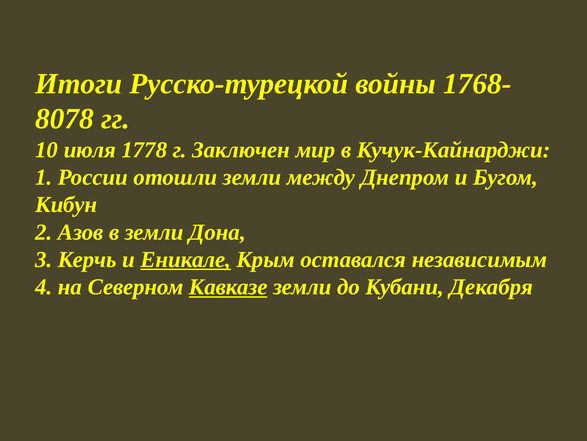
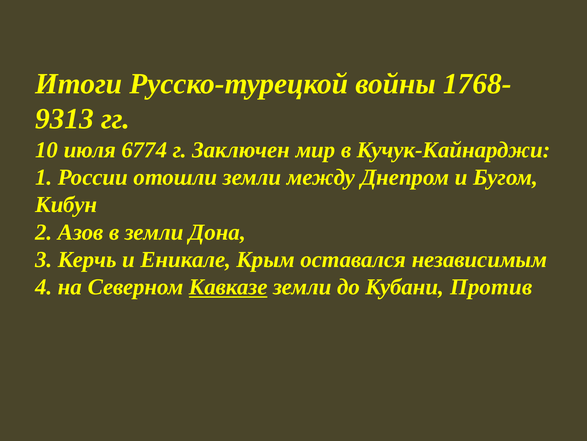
8078: 8078 -> 9313
1778: 1778 -> 6774
Еникале underline: present -> none
Декабря: Декабря -> Против
